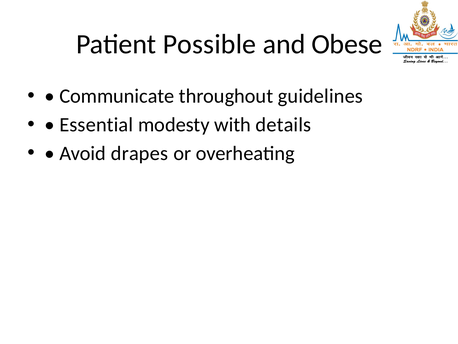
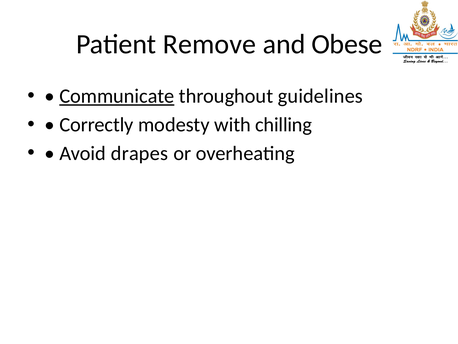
Possible: Possible -> Remove
Communicate underline: none -> present
Essential: Essential -> Correctly
details: details -> chilling
